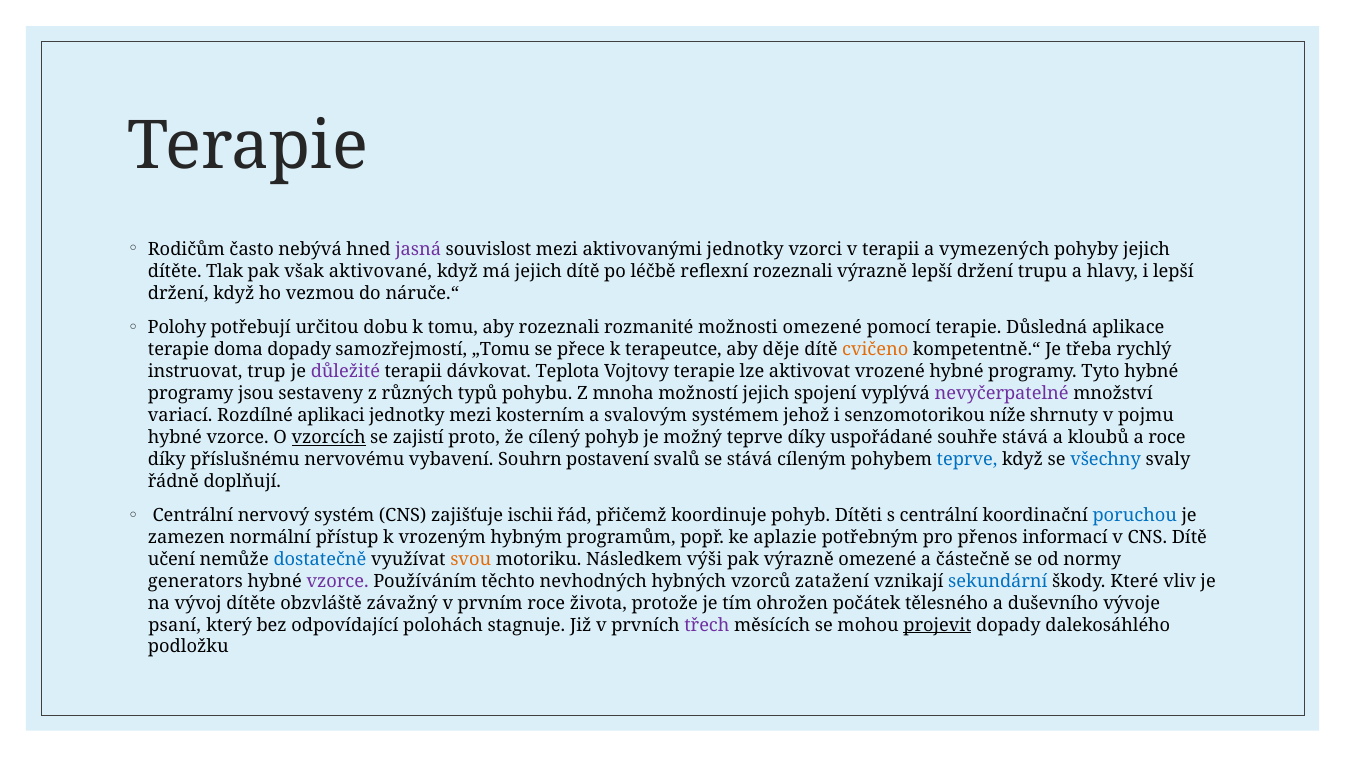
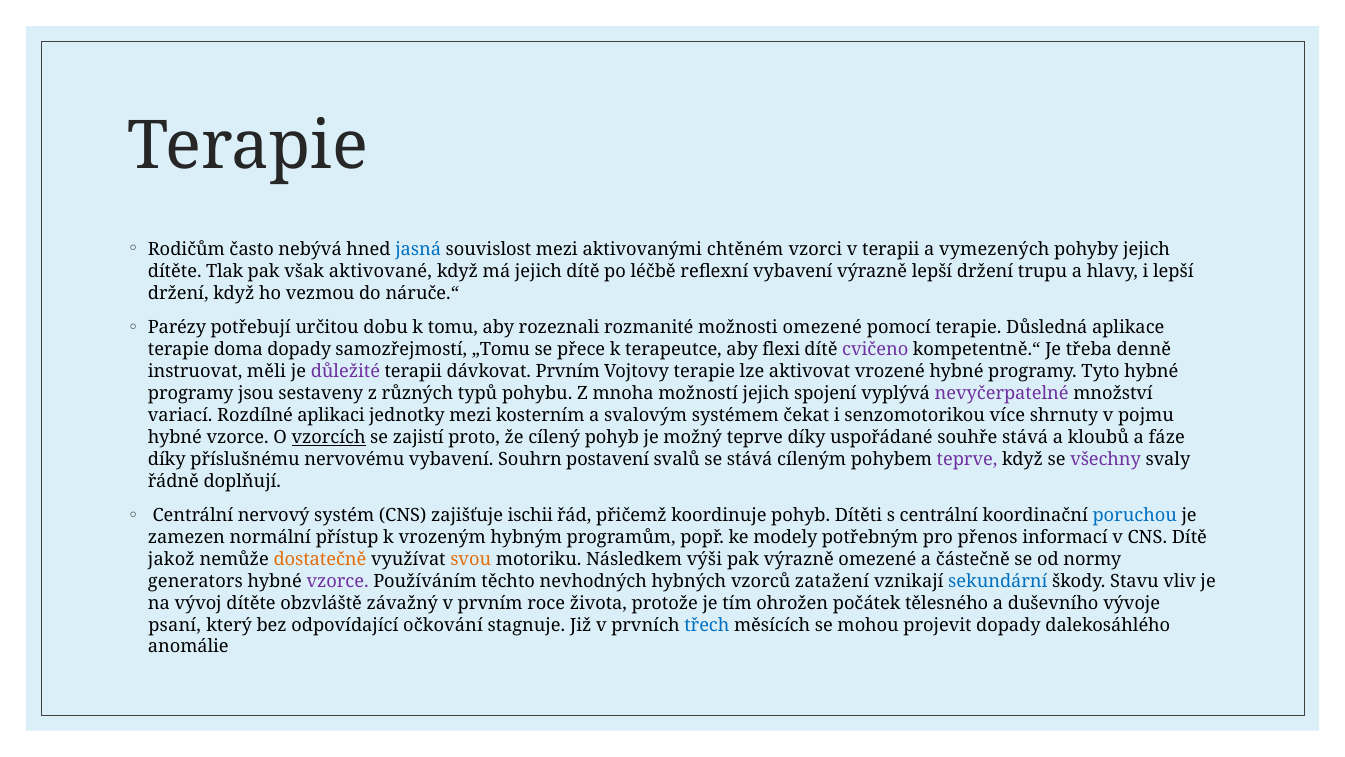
jasná colour: purple -> blue
aktivovanými jednotky: jednotky -> chtěném
reflexní rozeznali: rozeznali -> vybavení
Polohy: Polohy -> Parézy
děje: děje -> flexi
cvičeno colour: orange -> purple
rychlý: rychlý -> denně
trup: trup -> měli
dávkovat Teplota: Teplota -> Prvním
jehož: jehož -> čekat
níže: níže -> více
a roce: roce -> fáze
teprve at (967, 459) colour: blue -> purple
všechny colour: blue -> purple
aplazie: aplazie -> modely
učení: učení -> jakož
dostatečně colour: blue -> orange
Které: Které -> Stavu
polohách: polohách -> očkování
třech colour: purple -> blue
projevit underline: present -> none
podložku: podložku -> anomálie
